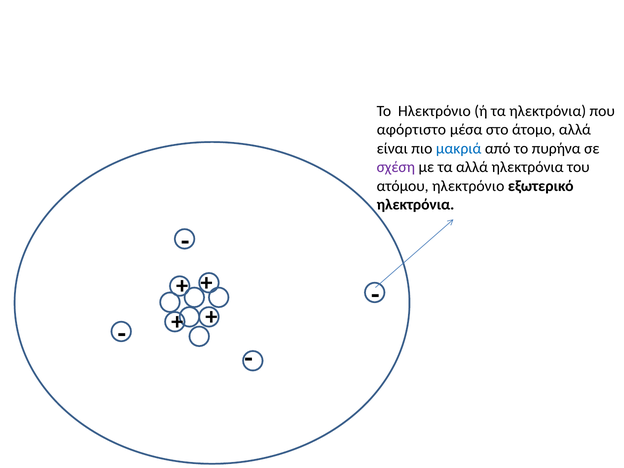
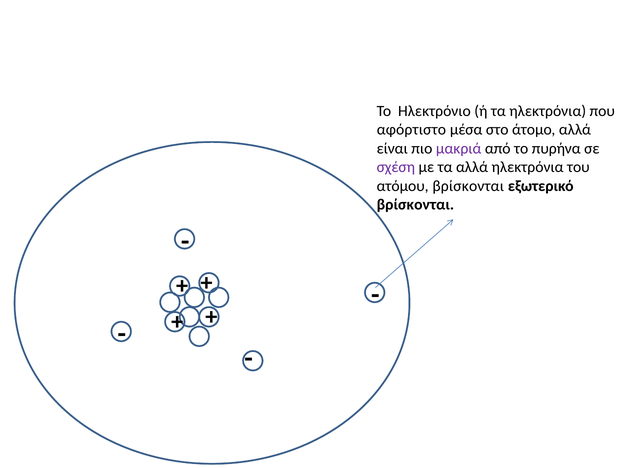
μακριά colour: blue -> purple
ατόμου ηλεκτρόνιο: ηλεκτρόνιο -> βρίσκονται
ηλεκτρόνια at (415, 205): ηλεκτρόνια -> βρίσκονται
